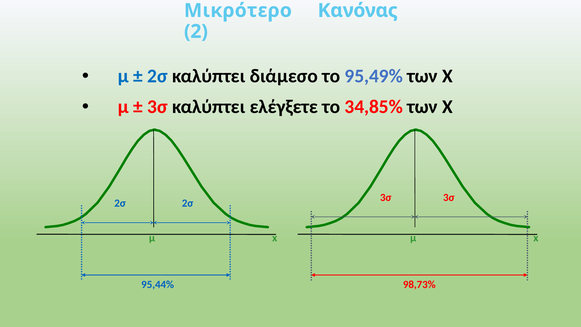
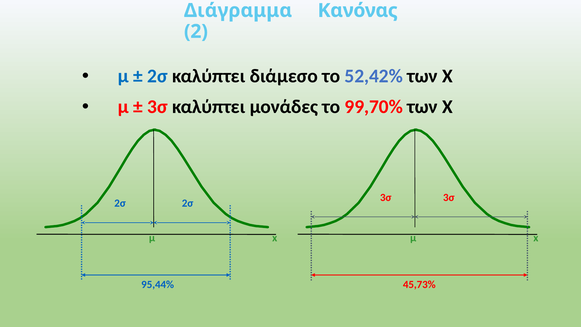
Μικρότερο: Μικρότερο -> Διάγραμμα
95,49%: 95,49% -> 52,42%
ελέγξετε: ελέγξετε -> μονάδες
34,85%: 34,85% -> 99,70%
98,73%: 98,73% -> 45,73%
